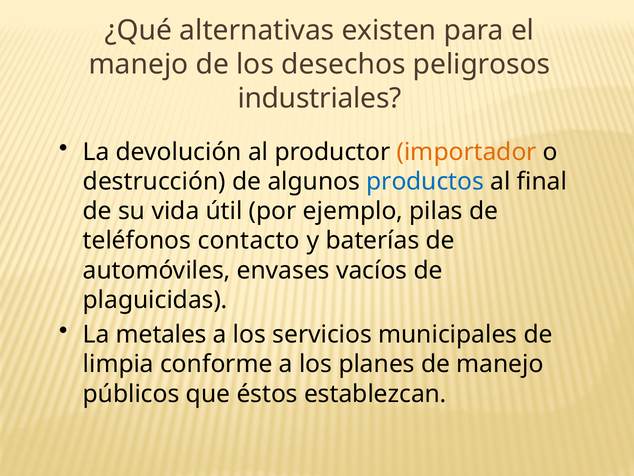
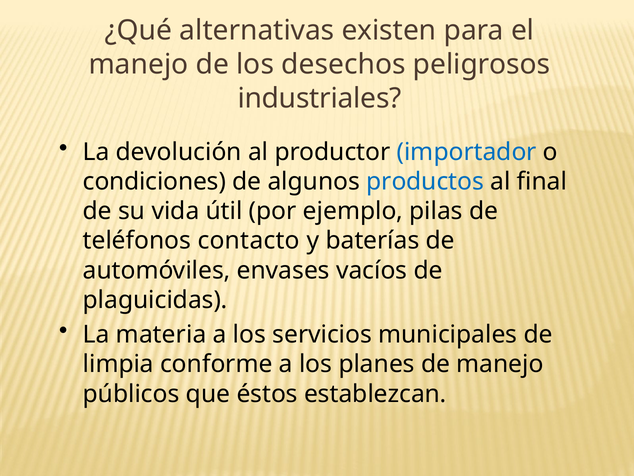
importador colour: orange -> blue
destrucción: destrucción -> condiciones
metales: metales -> materia
